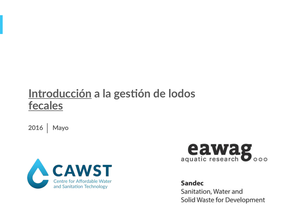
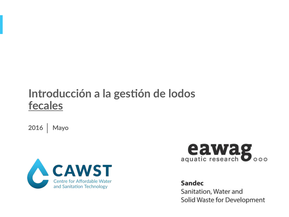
Introducción underline: present -> none
